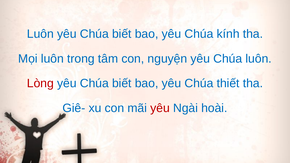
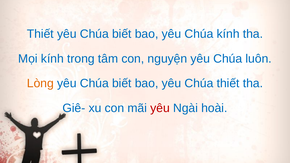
Luôn at (40, 34): Luôn -> Thiết
Mọi luôn: luôn -> kính
Lòng colour: red -> orange
